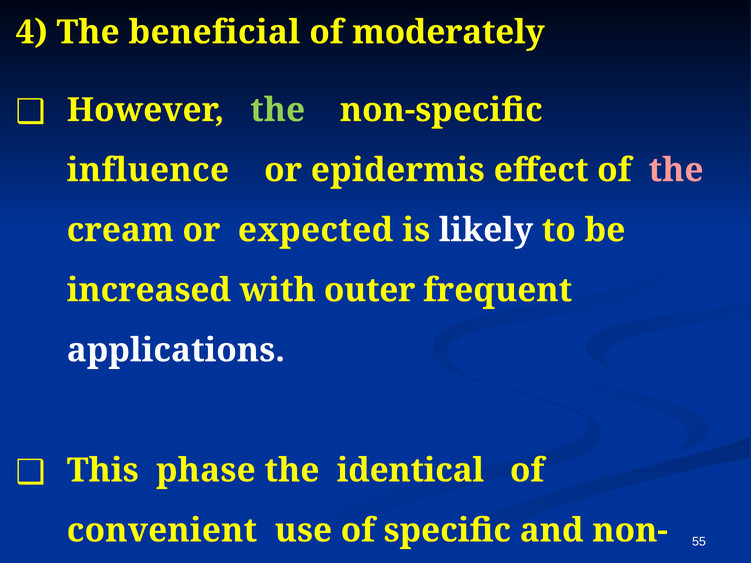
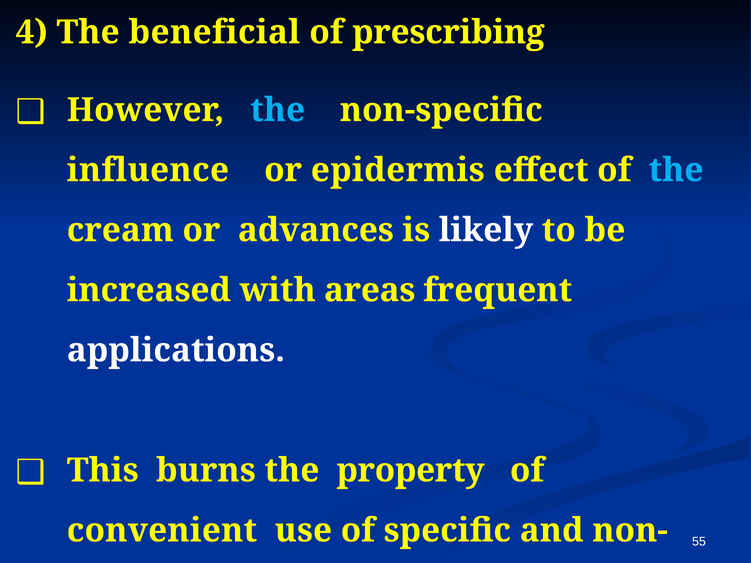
moderately: moderately -> prescribing
the at (278, 110) colour: light green -> light blue
the at (676, 170) colour: pink -> light blue
expected: expected -> advances
outer: outer -> areas
phase: phase -> burns
identical: identical -> property
